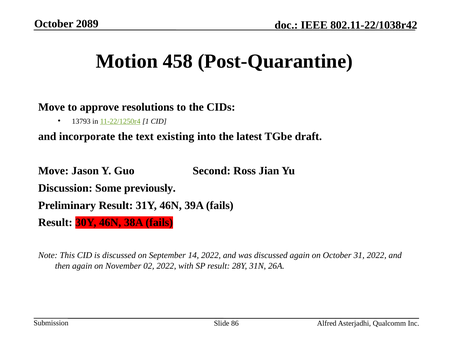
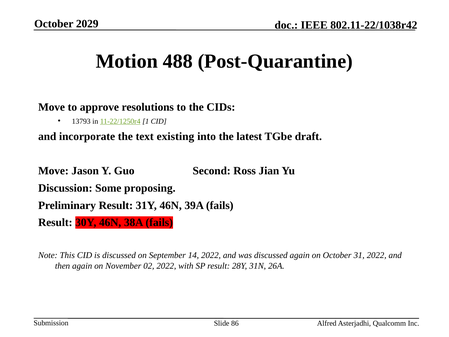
2089: 2089 -> 2029
458: 458 -> 488
previously: previously -> proposing
